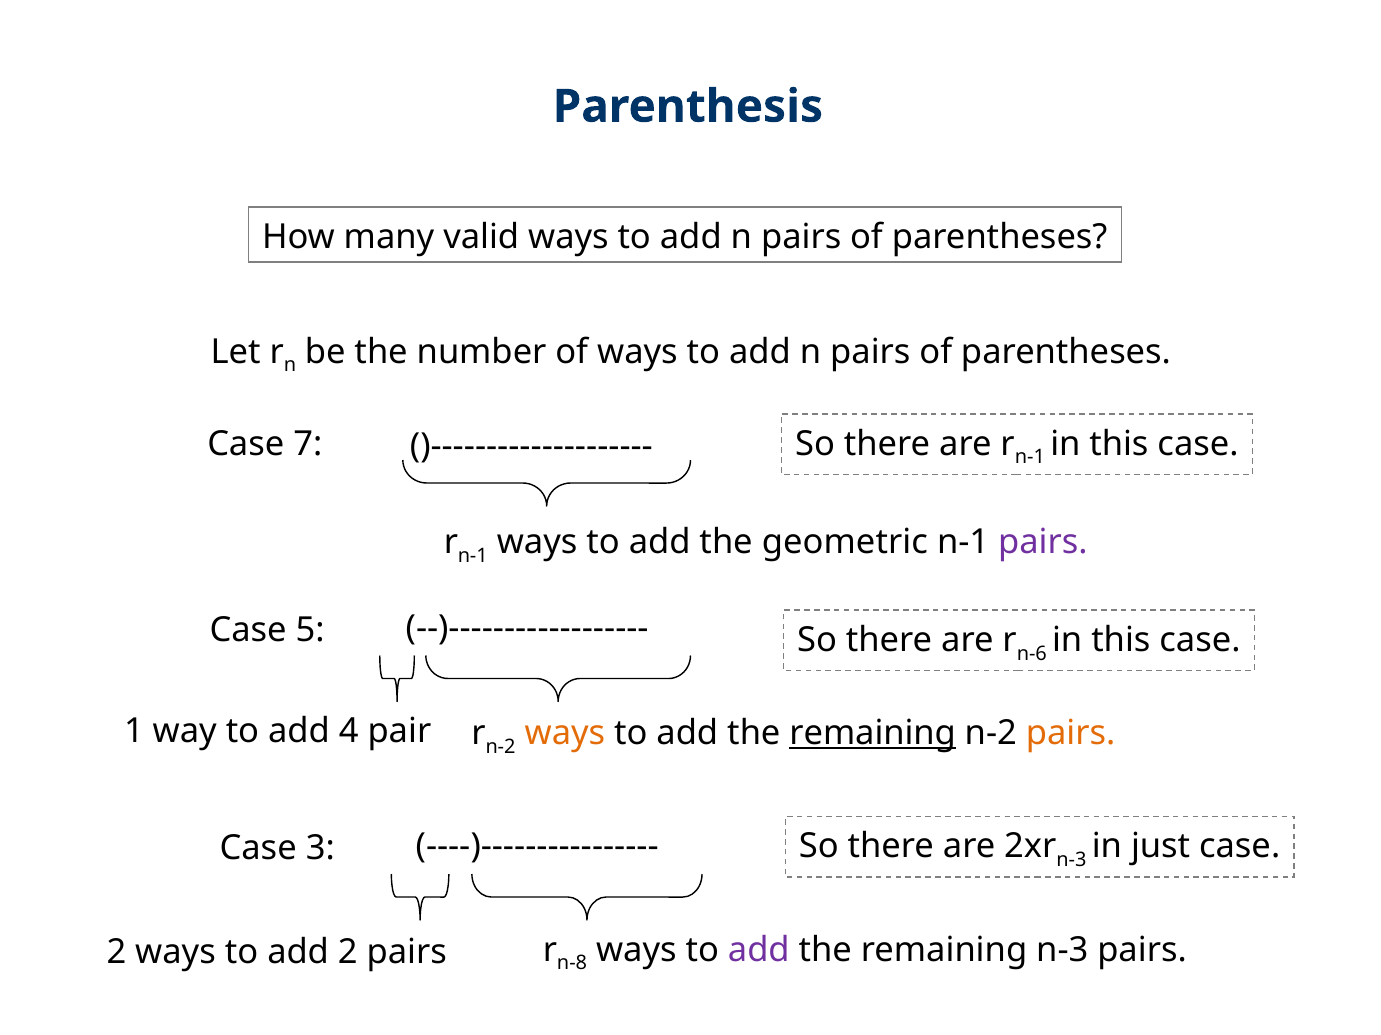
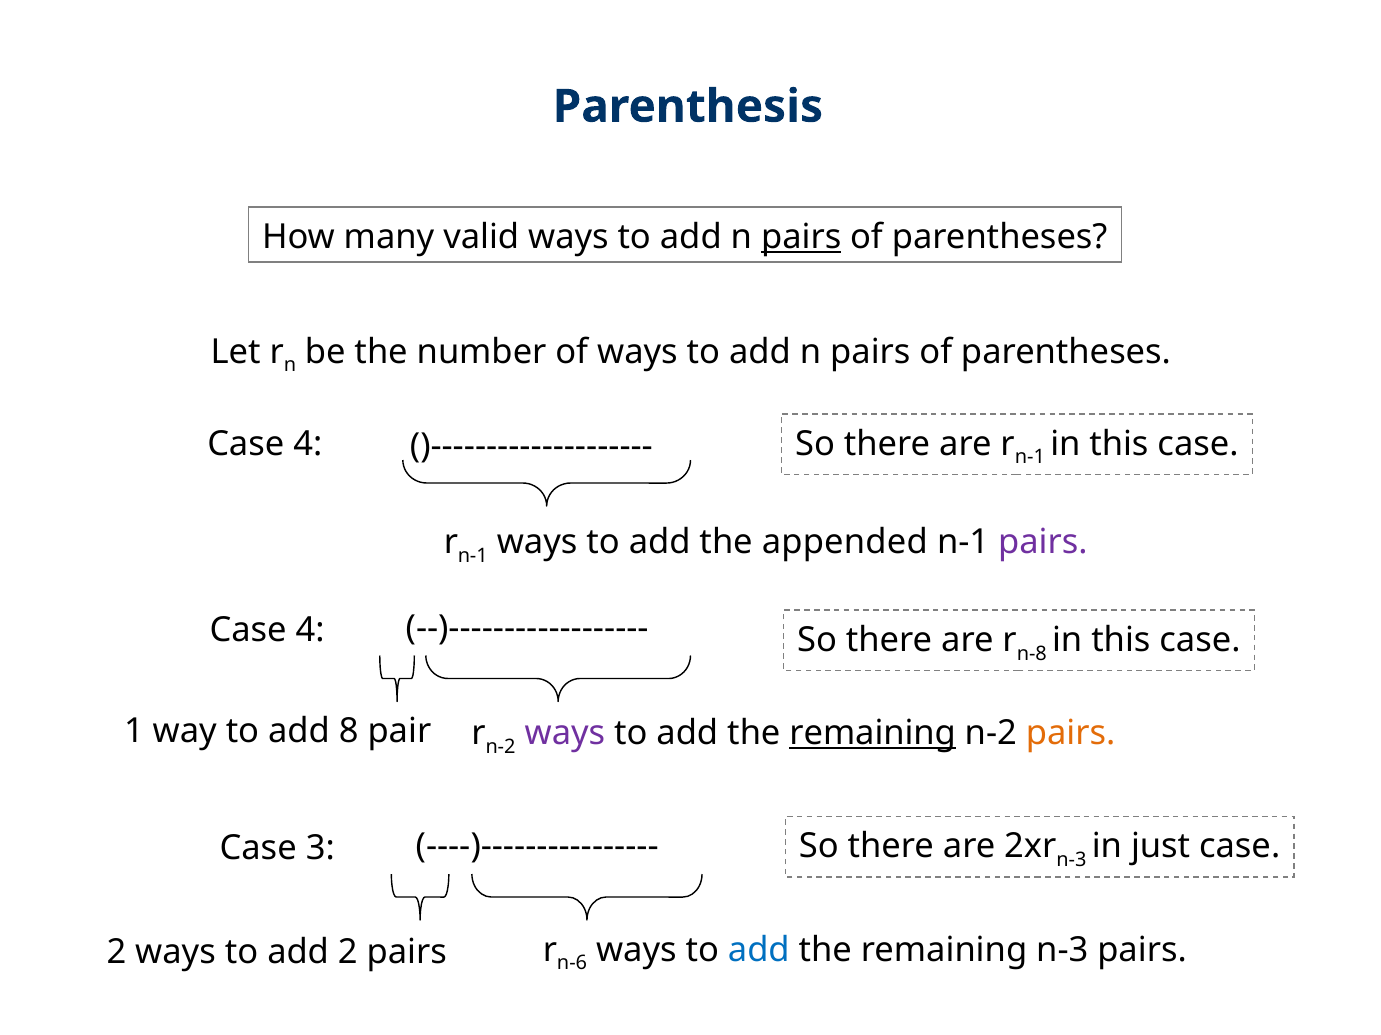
pairs at (801, 237) underline: none -> present
7 at (308, 444): 7 -> 4
geometric: geometric -> appended
5 at (310, 630): 5 -> 4
n-6: n-6 -> n-8
4: 4 -> 8
ways at (565, 734) colour: orange -> purple
n-8: n-8 -> n-6
add at (759, 951) colour: purple -> blue
